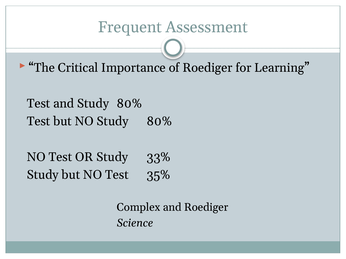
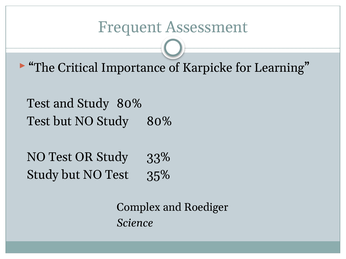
of Roediger: Roediger -> Karpicke
